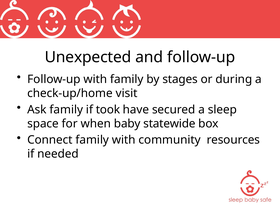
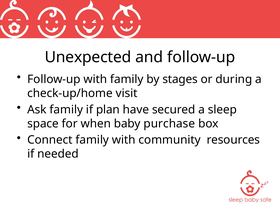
took: took -> plan
statewide: statewide -> purchase
